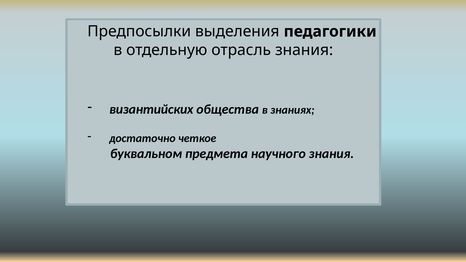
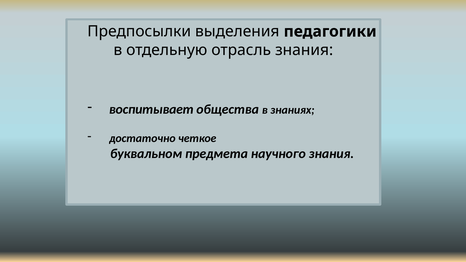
византийских: византийских -> воспитывает
